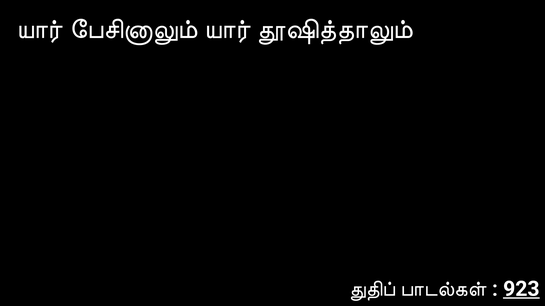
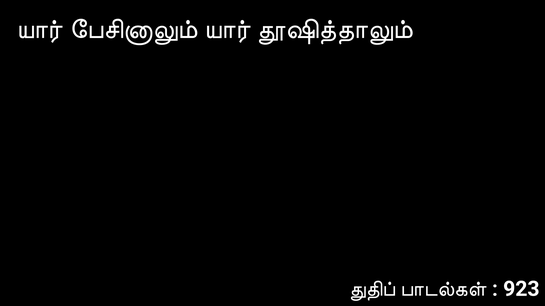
923 underline: present -> none
